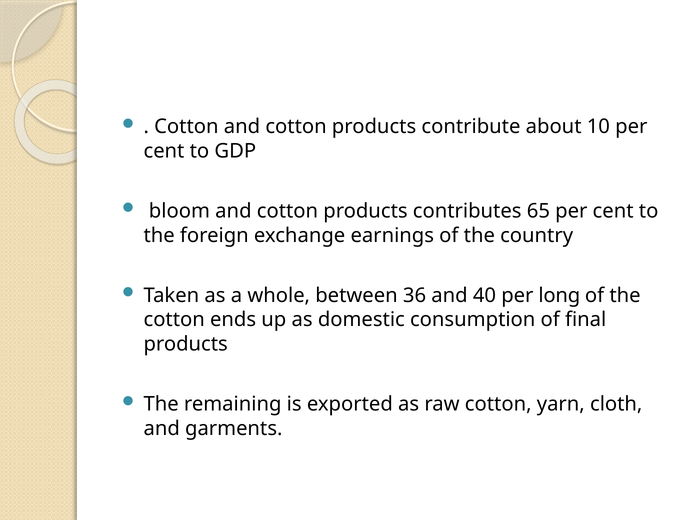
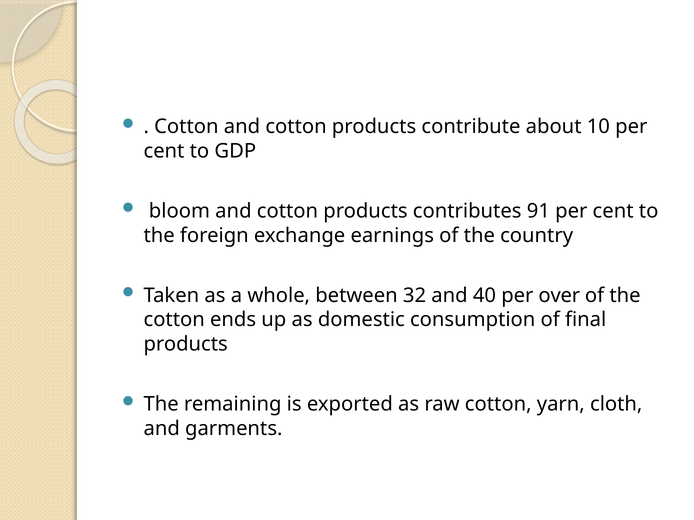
65: 65 -> 91
36: 36 -> 32
long: long -> over
